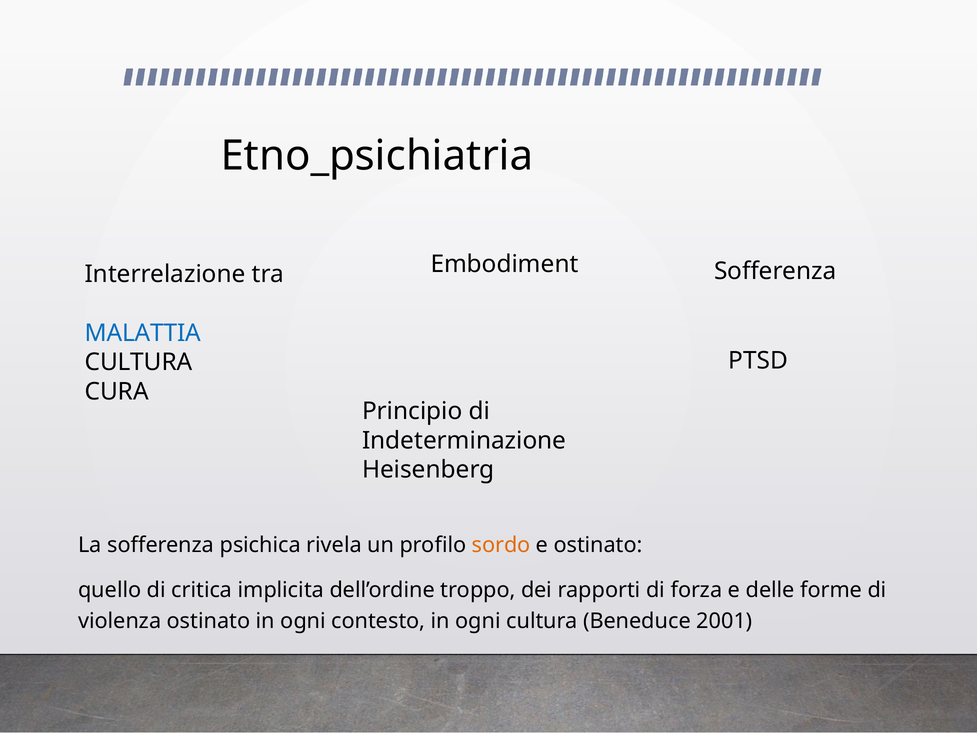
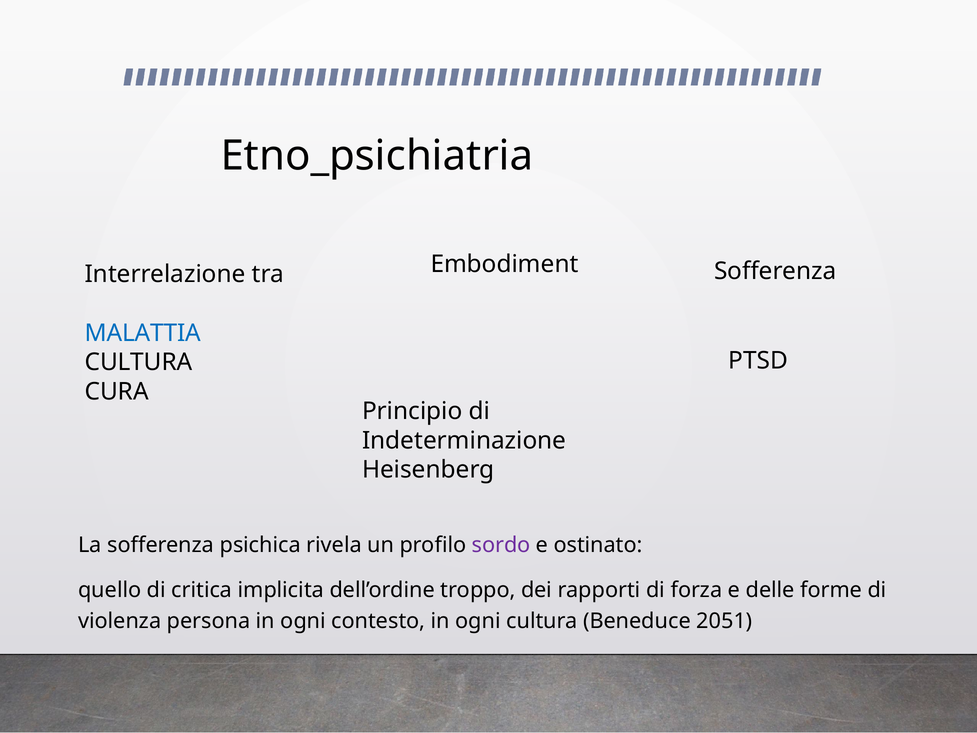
sordo colour: orange -> purple
violenza ostinato: ostinato -> persona
2001: 2001 -> 2051
